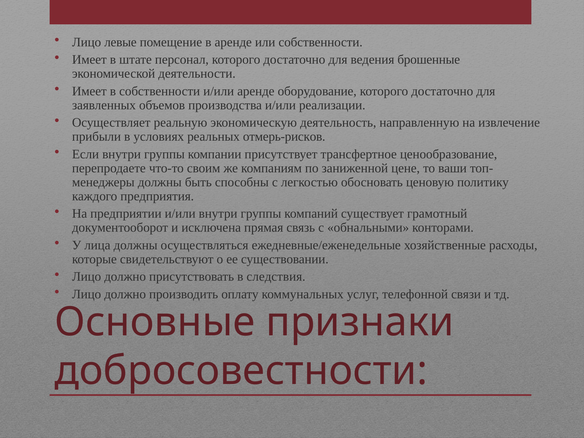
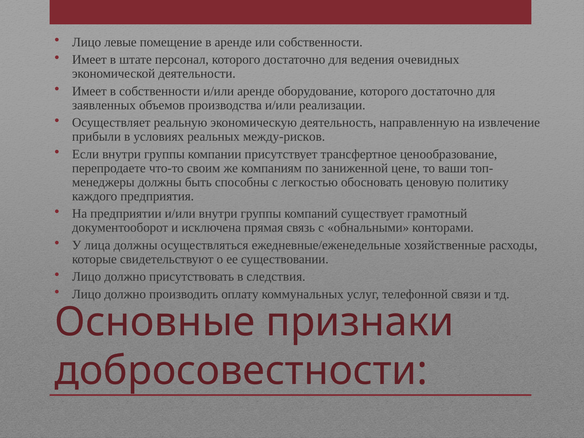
брошенные: брошенные -> очевидных
отмерь-рисков: отмерь-рисков -> между-рисков
